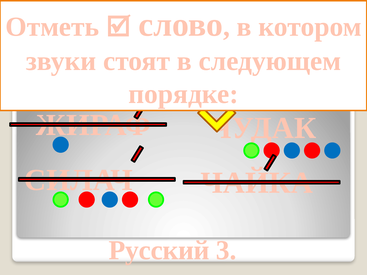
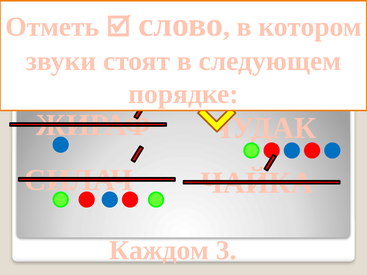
Русский: Русский -> Каждом
